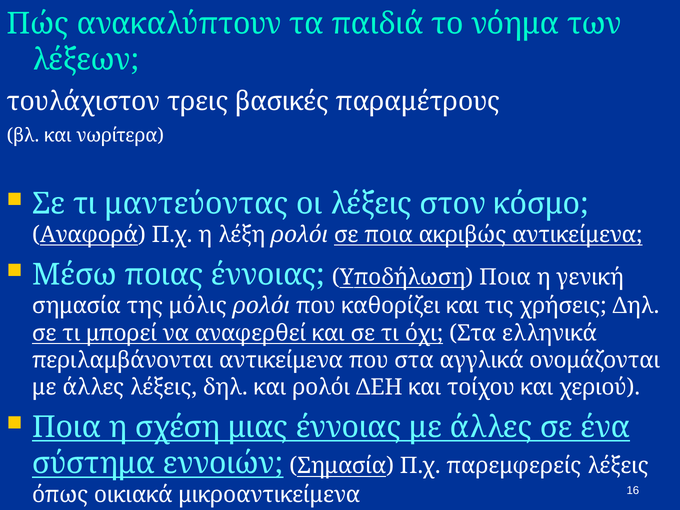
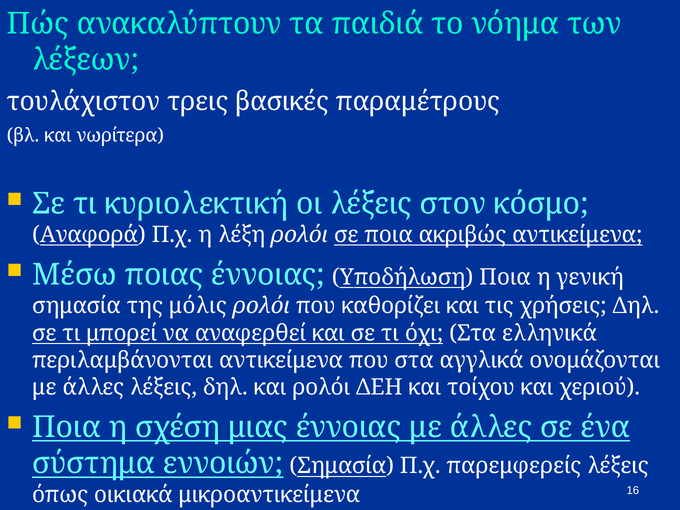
μαντεύοντας: μαντεύοντας -> κυριολεκτική
